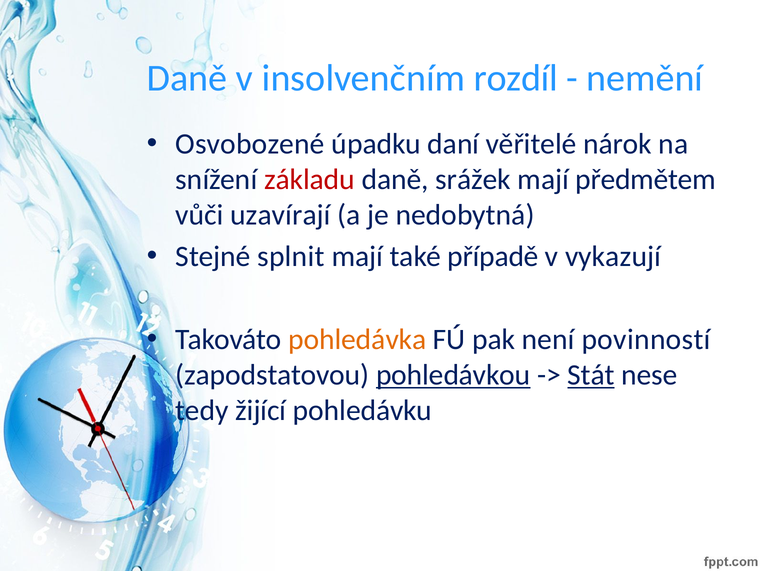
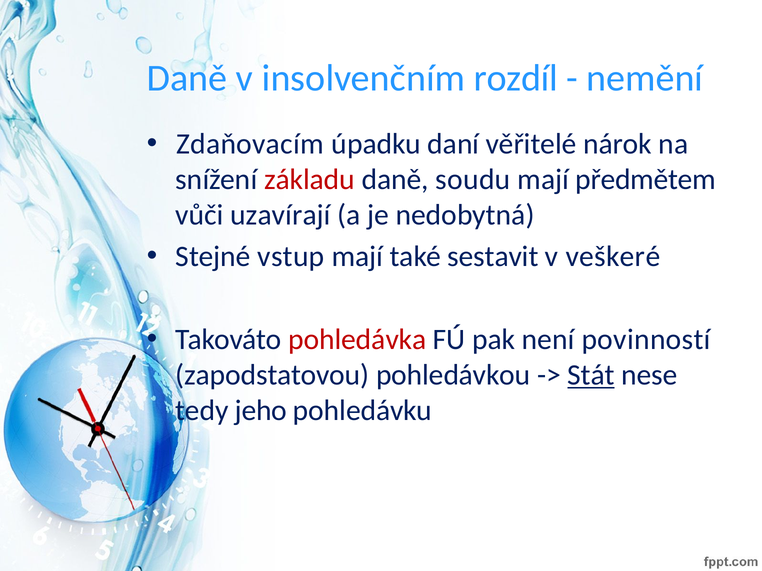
Osvobozené: Osvobozené -> Zdaňovacím
srážek: srážek -> soudu
splnit: splnit -> vstup
případě: případě -> sestavit
vykazují: vykazují -> veškeré
pohledávka colour: orange -> red
pohledávkou underline: present -> none
žijící: žijící -> jeho
